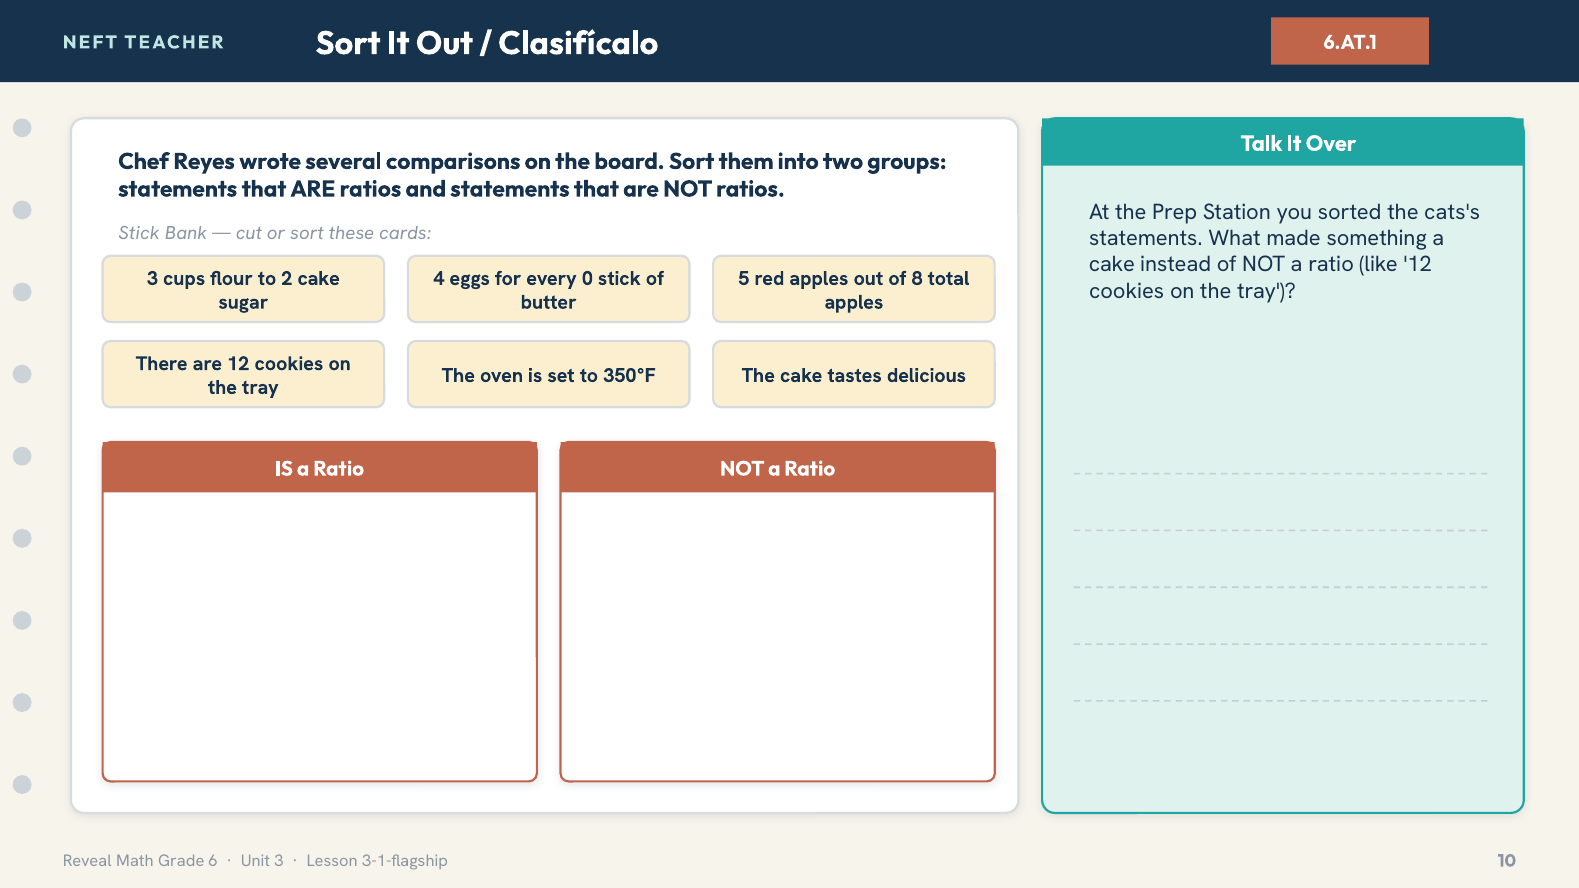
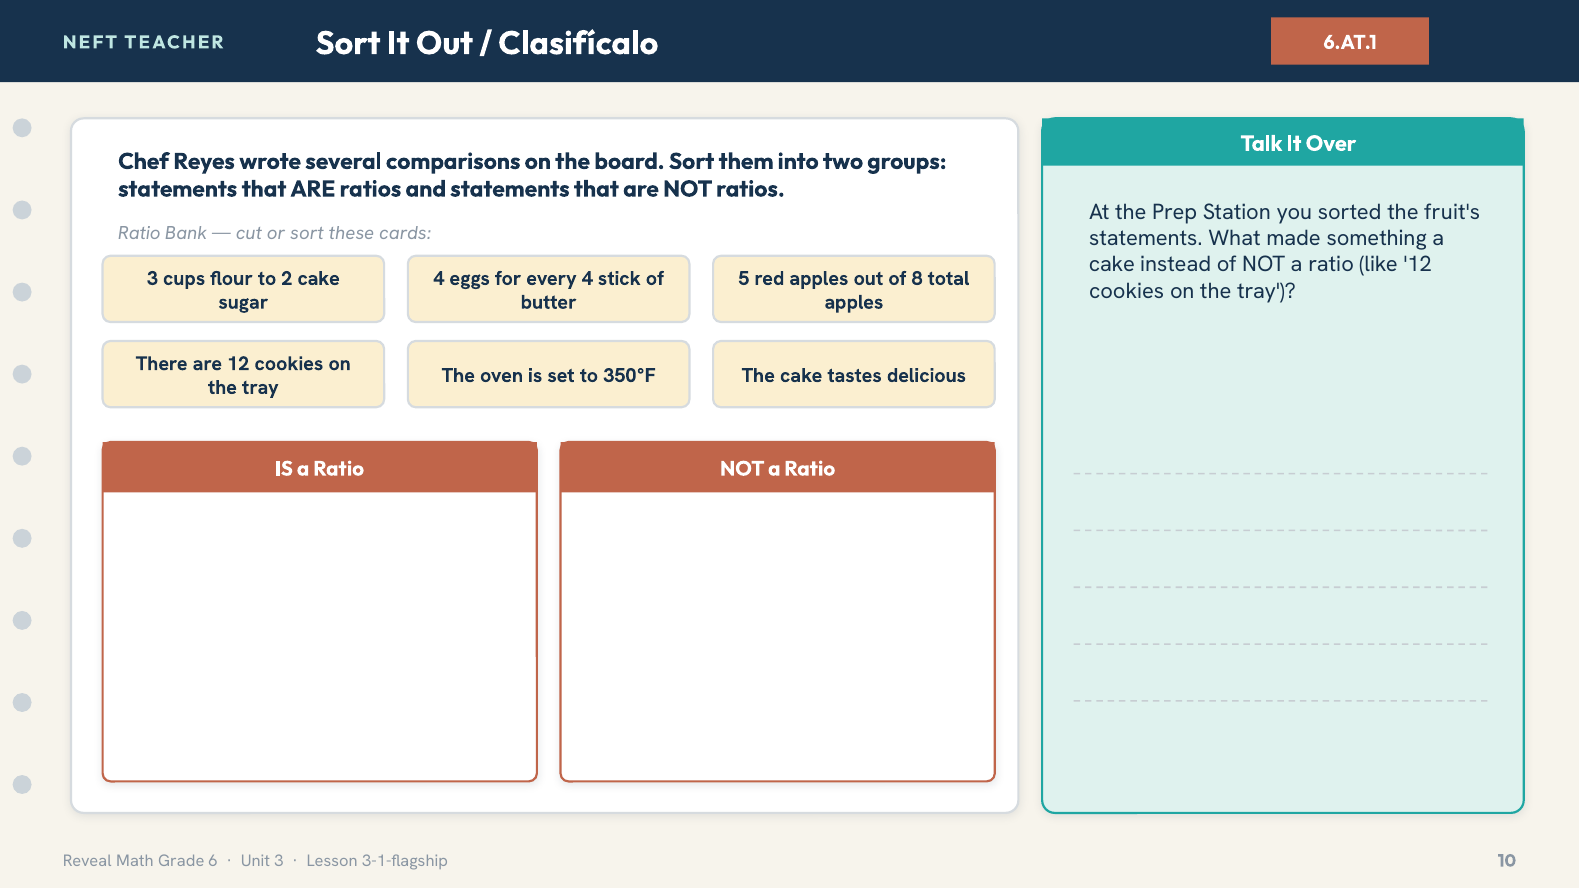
cats's: cats's -> fruit's
Stick at (139, 233): Stick -> Ratio
every 0: 0 -> 4
